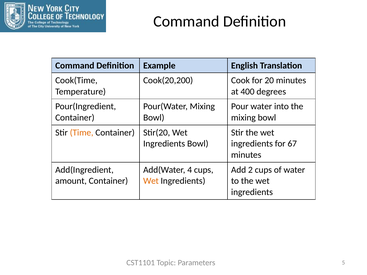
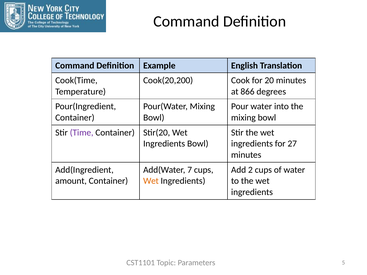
400: 400 -> 866
Time colour: orange -> purple
67: 67 -> 27
4: 4 -> 7
